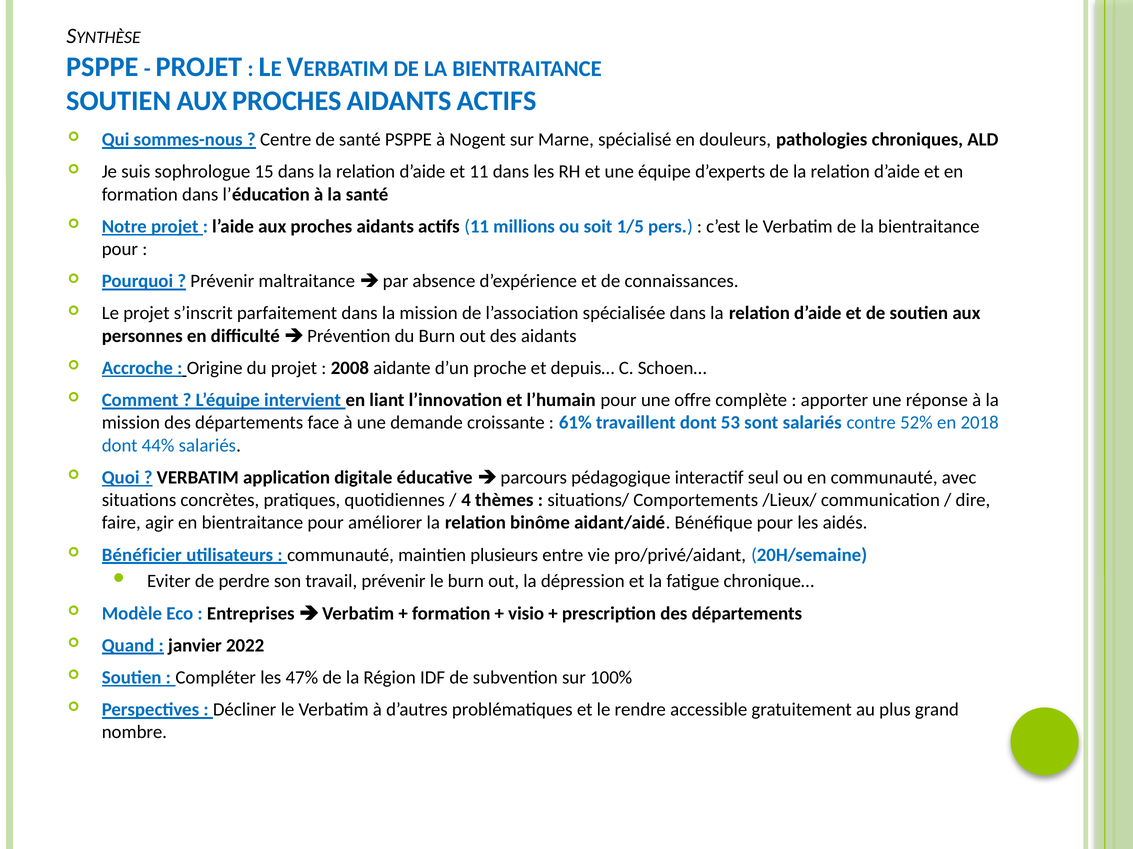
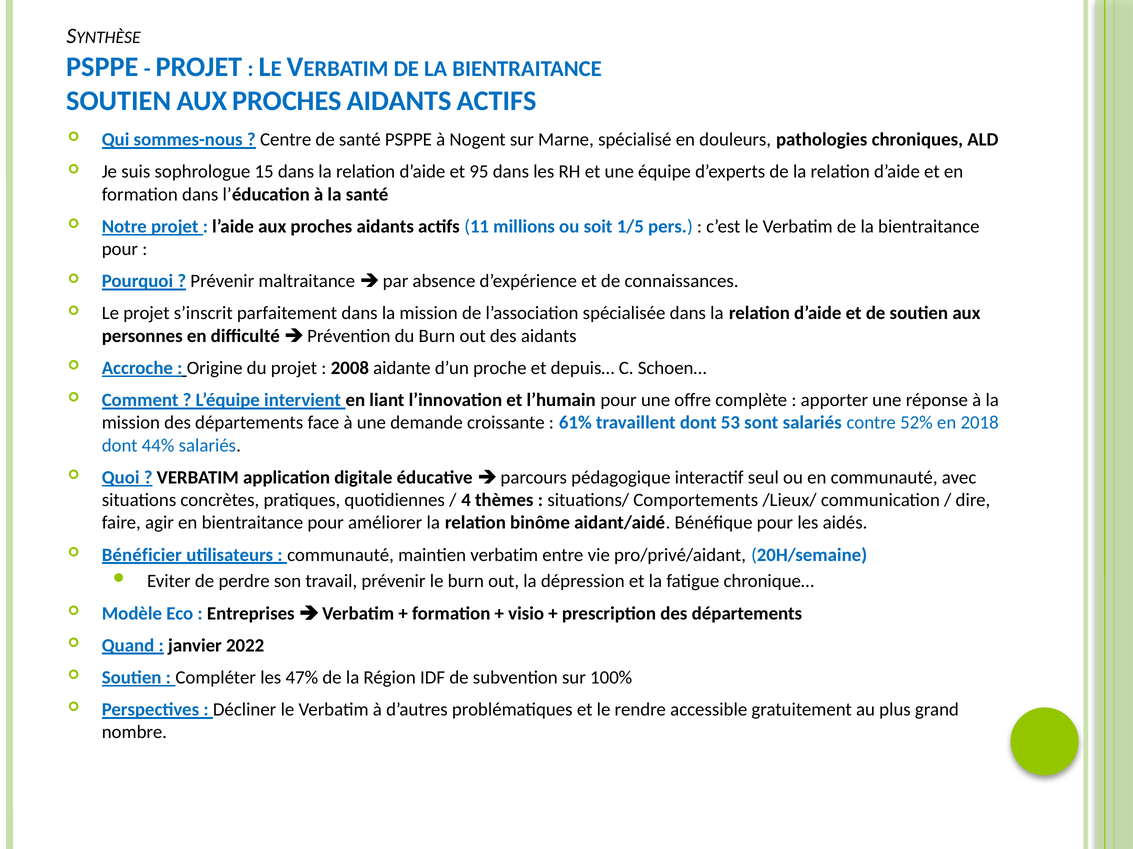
et 11: 11 -> 95
maintien plusieurs: plusieurs -> verbatim
